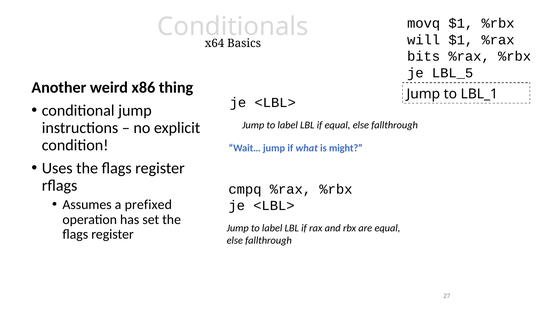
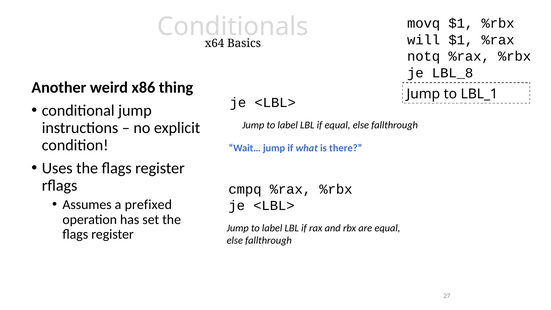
bits: bits -> notq
LBL_5: LBL_5 -> LBL_8
might: might -> there
